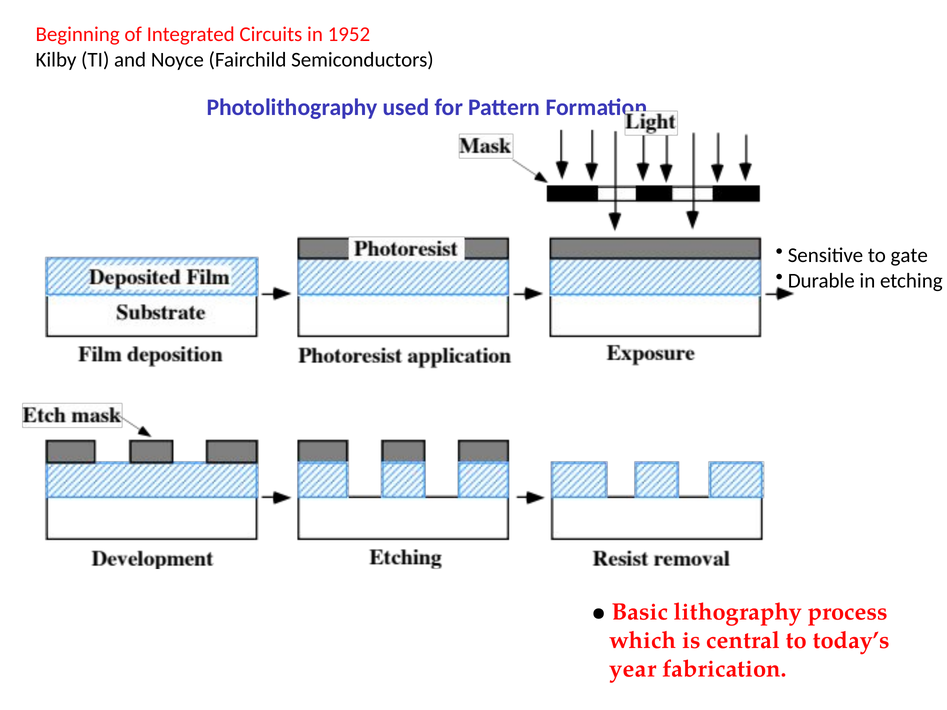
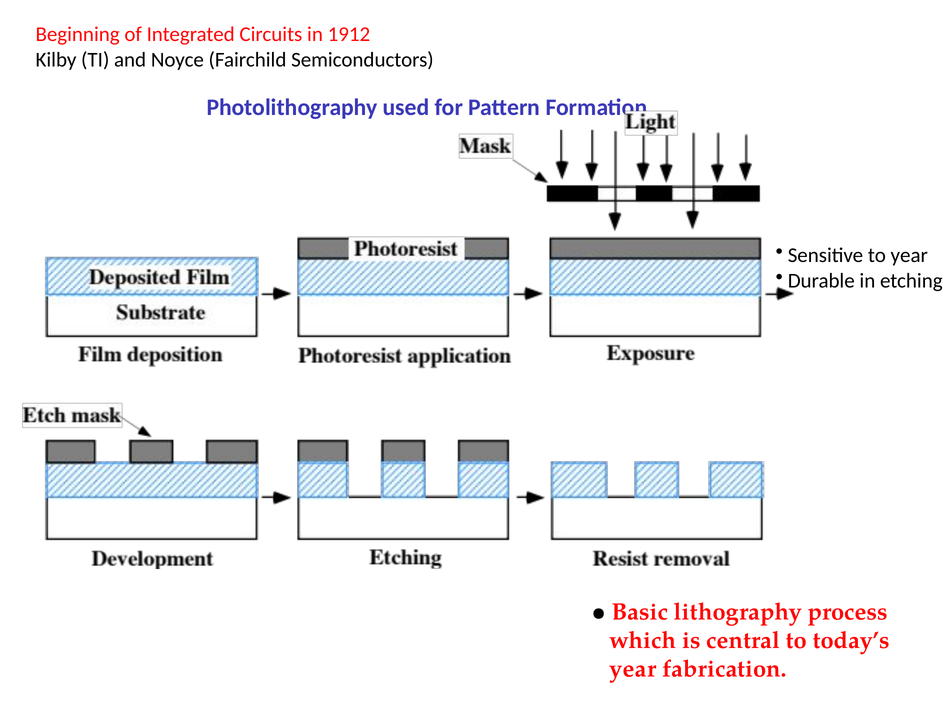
1952: 1952 -> 1912
to gate: gate -> year
